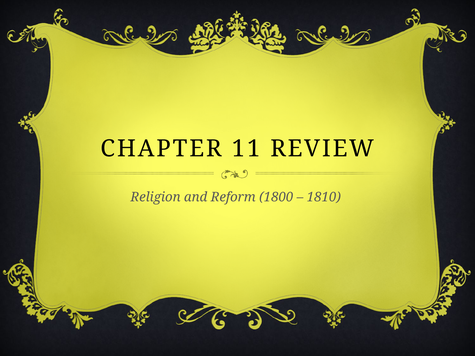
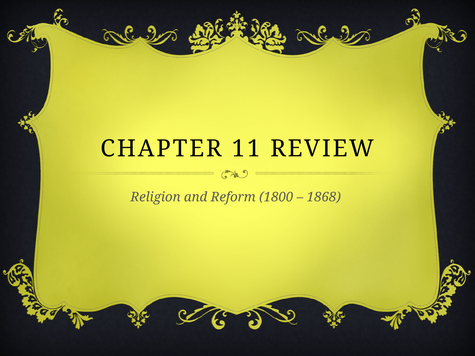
1810: 1810 -> 1868
